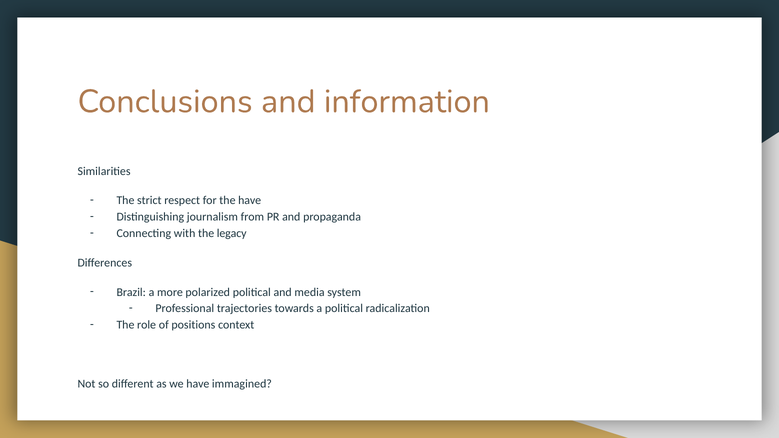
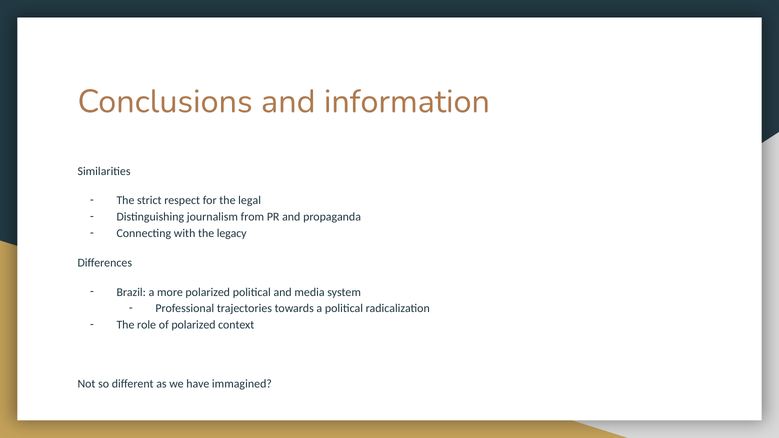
the have: have -> legal
of positions: positions -> polarized
